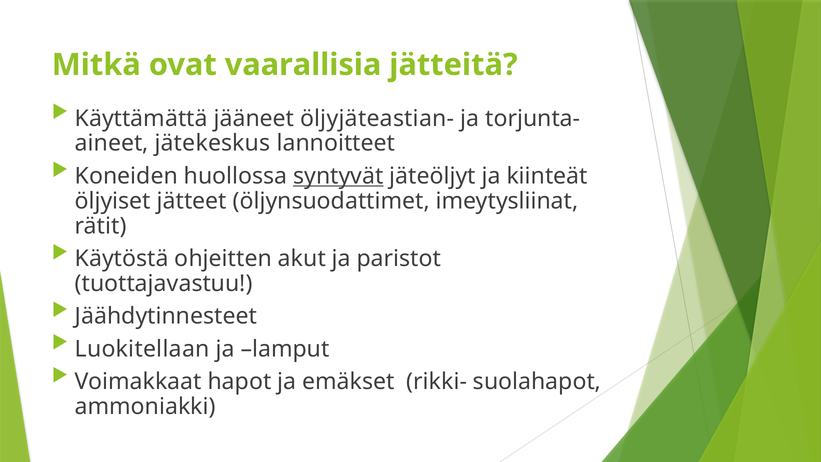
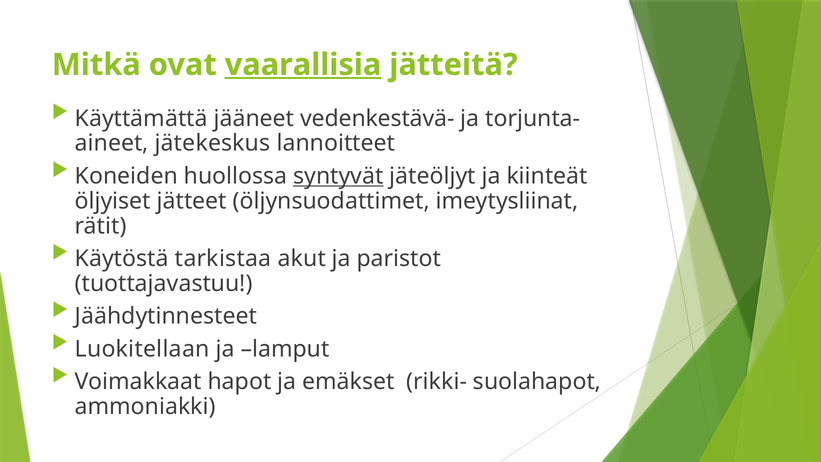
vaarallisia underline: none -> present
öljyjäteastian-: öljyjäteastian- -> vedenkestävä-
ohjeitten: ohjeitten -> tarkistaa
